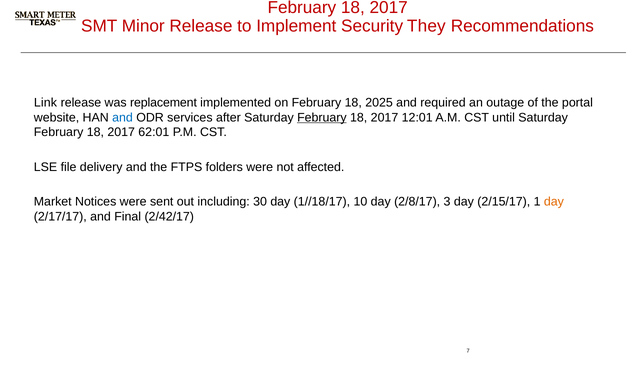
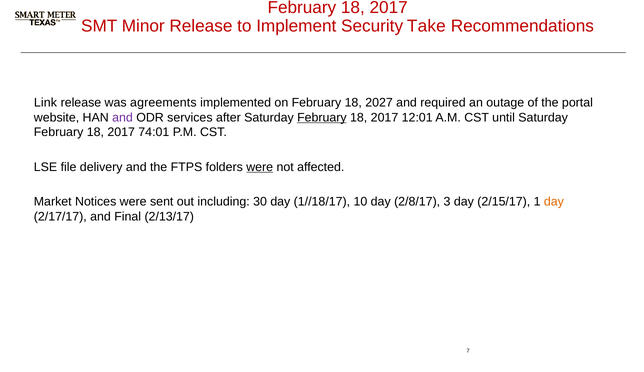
They: They -> Take
replacement: replacement -> agreements
2025: 2025 -> 2027
and at (123, 117) colour: blue -> purple
62:01: 62:01 -> 74:01
were at (260, 167) underline: none -> present
2/42/17: 2/42/17 -> 2/13/17
